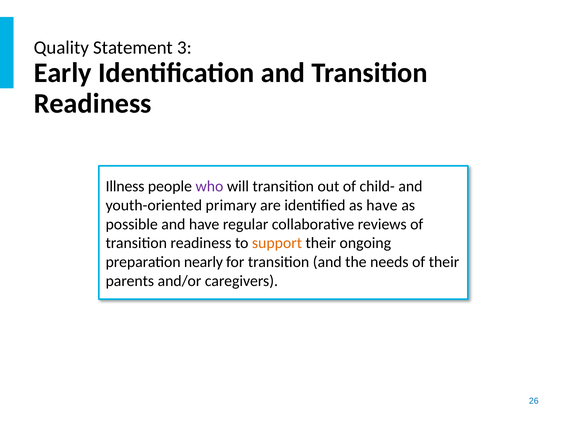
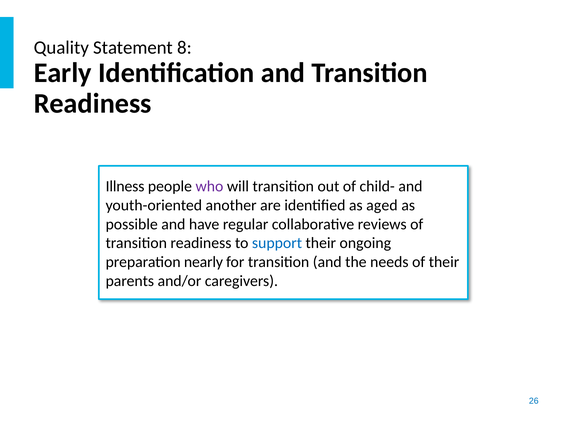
3: 3 -> 8
primary: primary -> another
as have: have -> aged
support colour: orange -> blue
